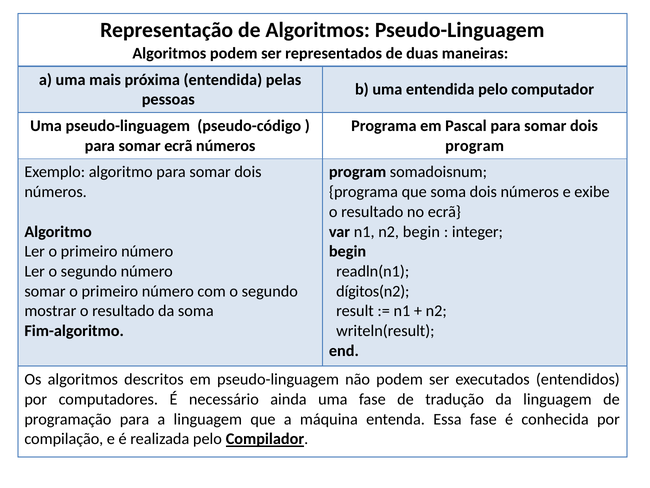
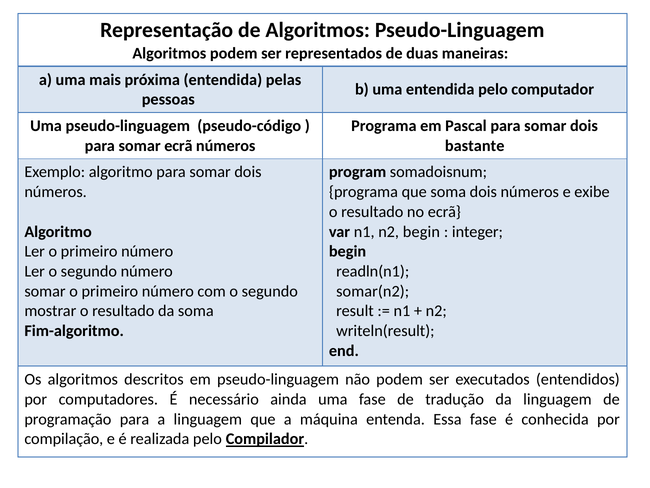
program at (475, 146): program -> bastante
dígitos(n2: dígitos(n2 -> somar(n2
